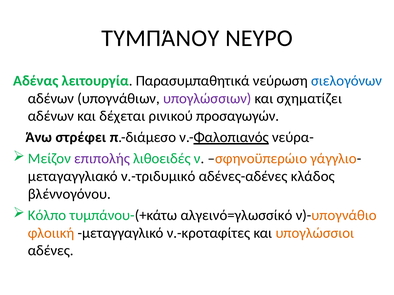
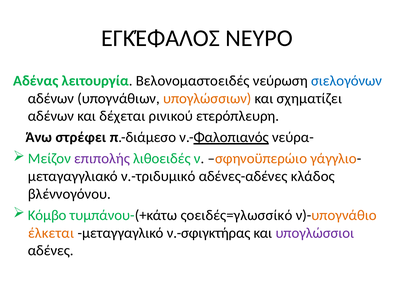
ΤΥΜΠΆΝΟΥ: ΤΥΜΠΆΝΟΥ -> ΕΓΚΈΦΑΛΟΣ
Παρασυμπαθητικά: Παρασυμπαθητικά -> Βελονομαστοειδές
υπογλώσσιων colour: purple -> orange
προσαγωγών: προσαγωγών -> ετερόπλευρη
Κόλπο: Κόλπο -> Κόμβο
αλγεινό=γλωσσίκό: αλγεινό=γλωσσίκό -> ςοειδές=γλωσσίκό
φλοιική: φλοιική -> έλκεται
ν.-κροταφίτες: ν.-κροταφίτες -> ν.-σφιγκτήρας
υπογλώσσιοι colour: orange -> purple
